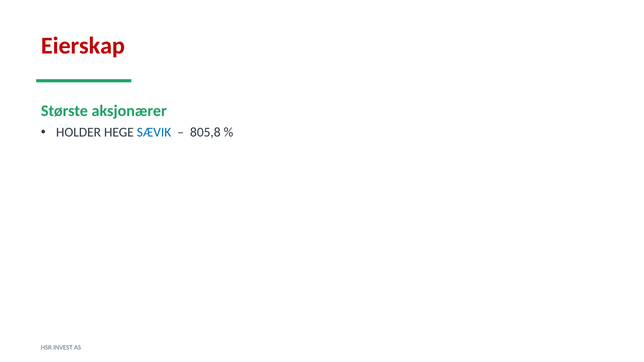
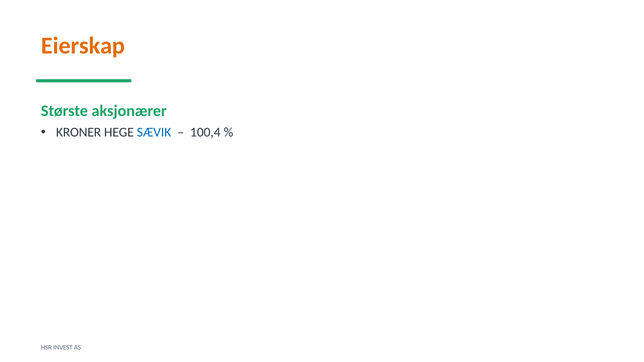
Eierskap colour: red -> orange
HOLDER: HOLDER -> KRONER
805,8: 805,8 -> 100,4
